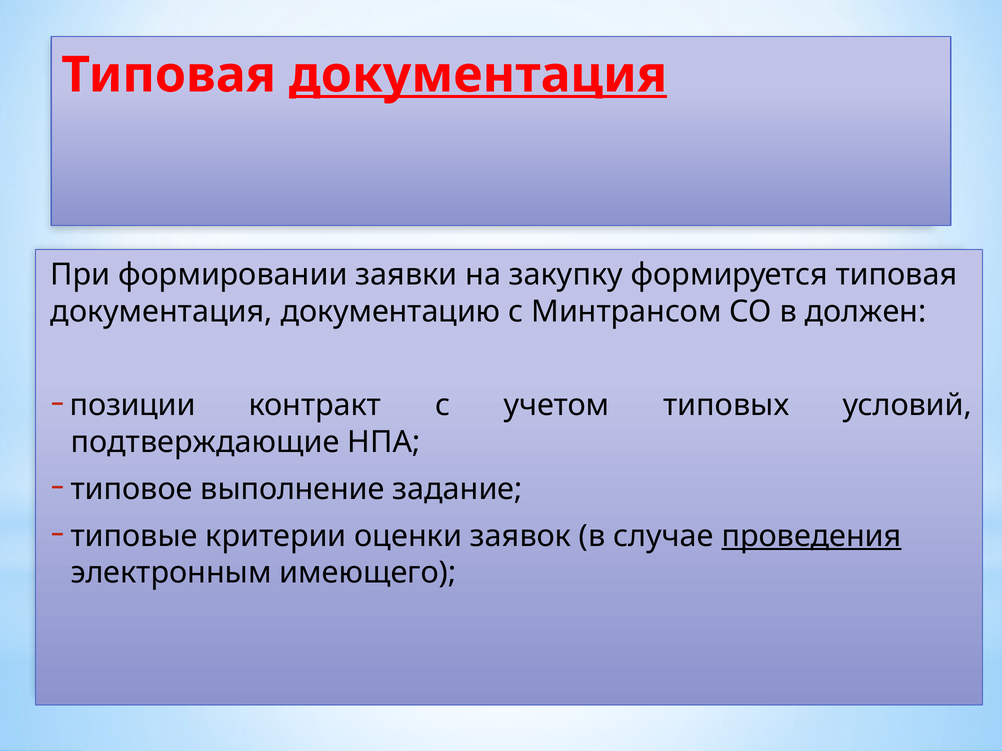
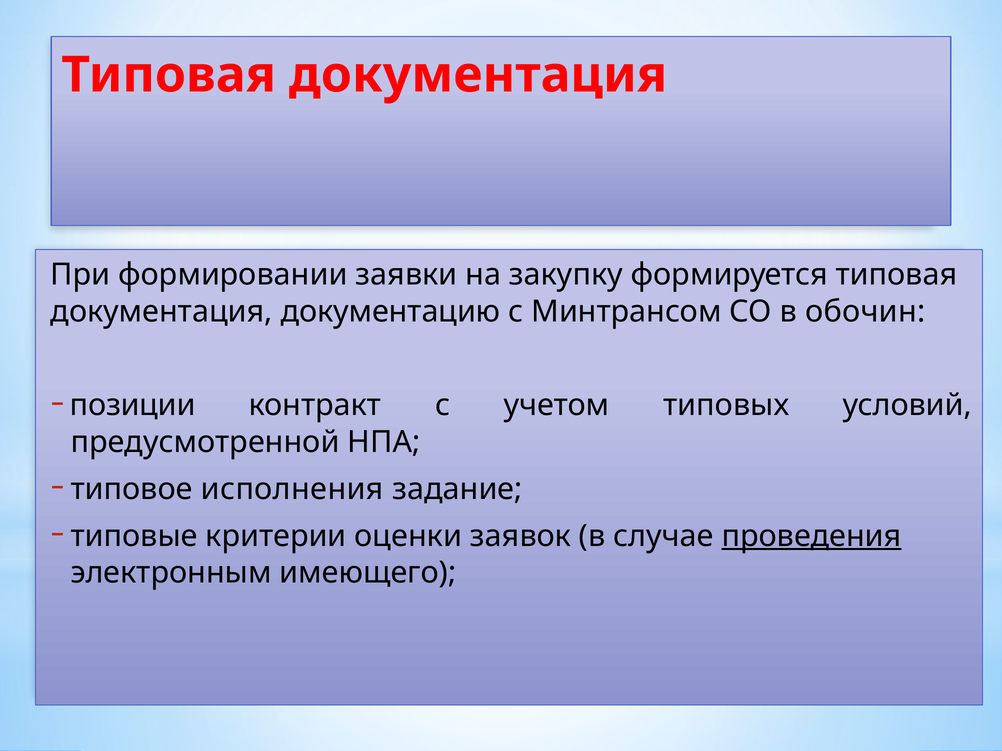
документация at (478, 75) underline: present -> none
должен: должен -> обочин
подтверждающие: подтверждающие -> предусмотренной
выполнение: выполнение -> исполнения
